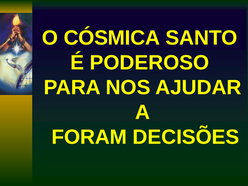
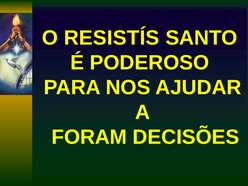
CÓSMICA: CÓSMICA -> RESISTÍS
